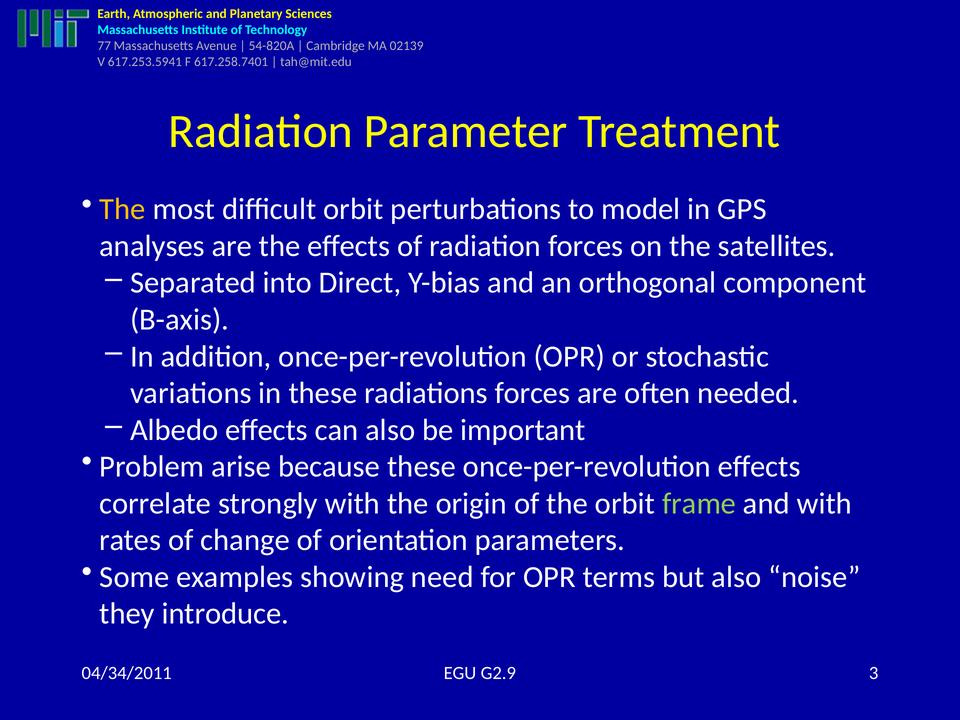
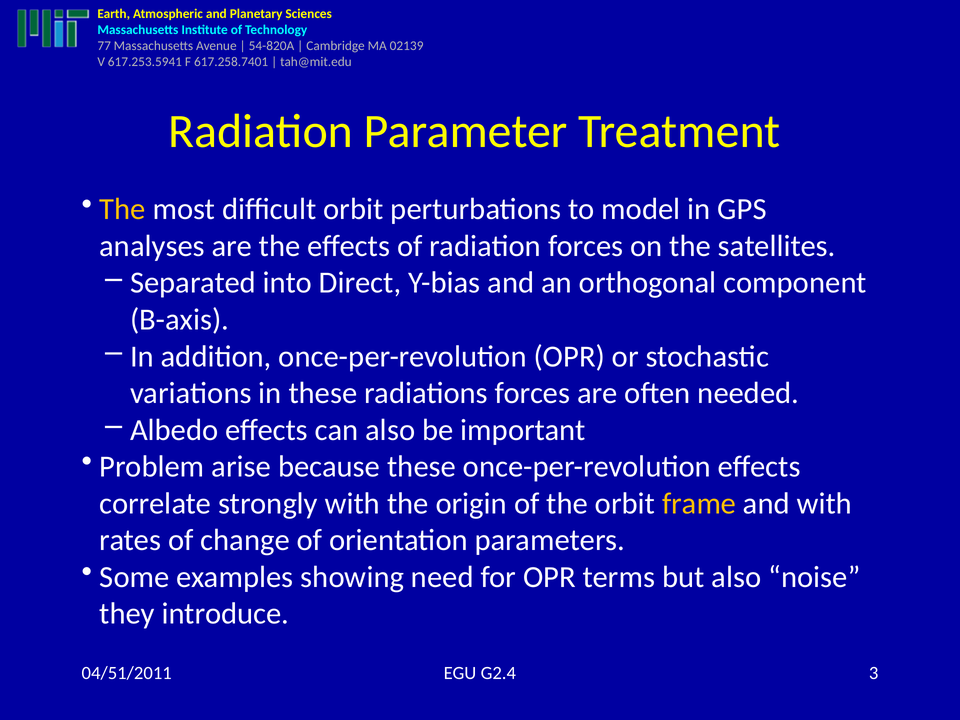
frame colour: light green -> yellow
04/34/2011: 04/34/2011 -> 04/51/2011
G2.9: G2.9 -> G2.4
